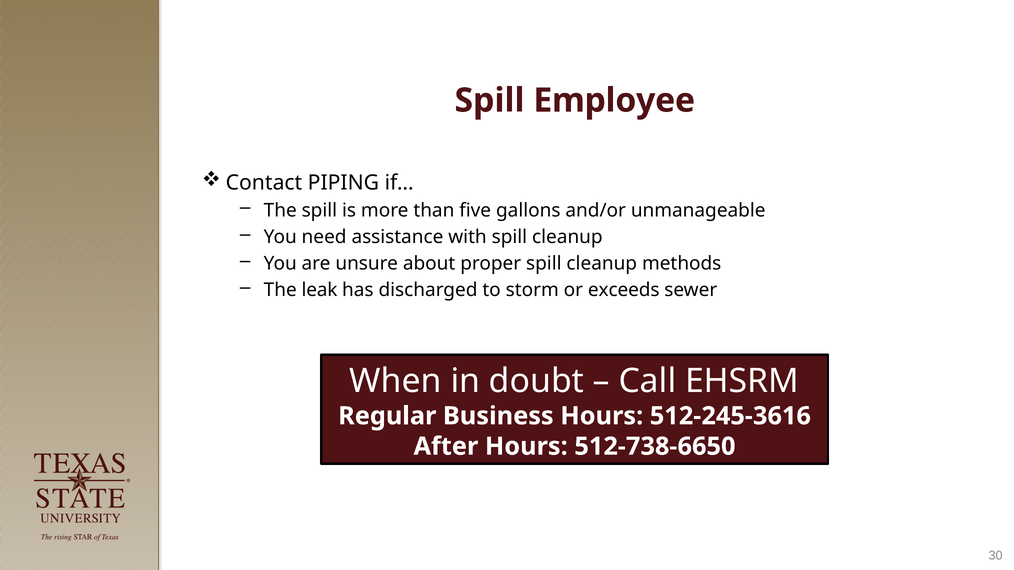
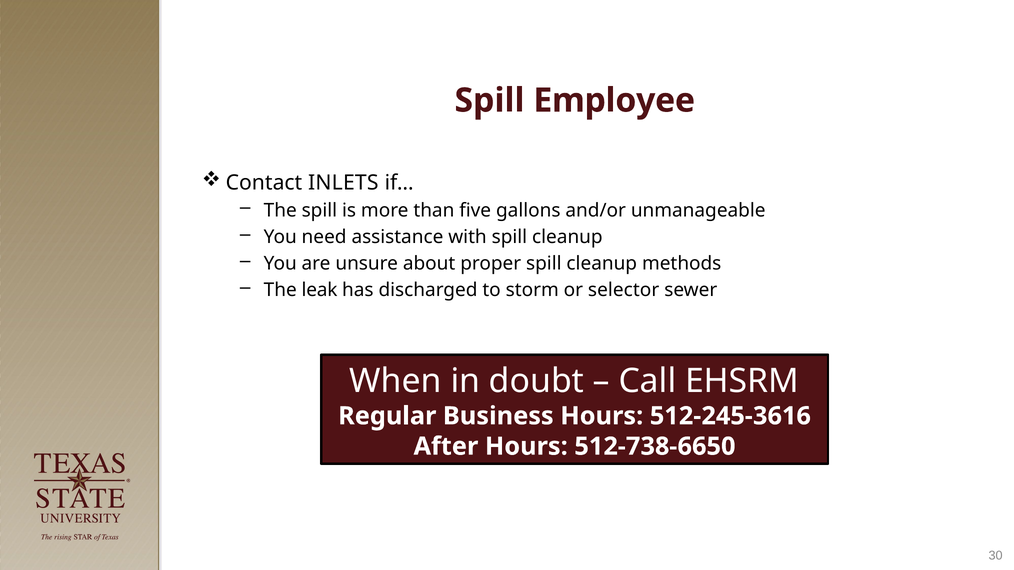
PIPING: PIPING -> INLETS
exceeds: exceeds -> selector
